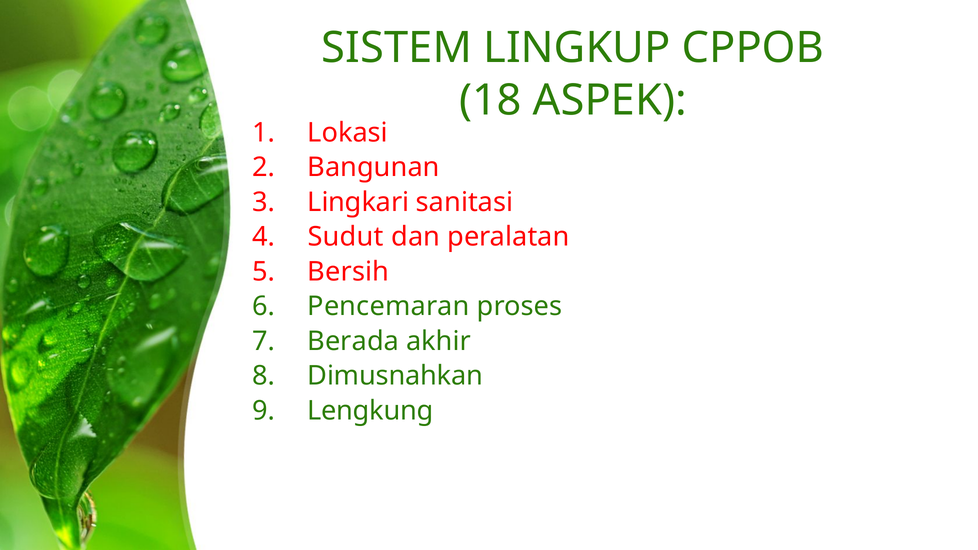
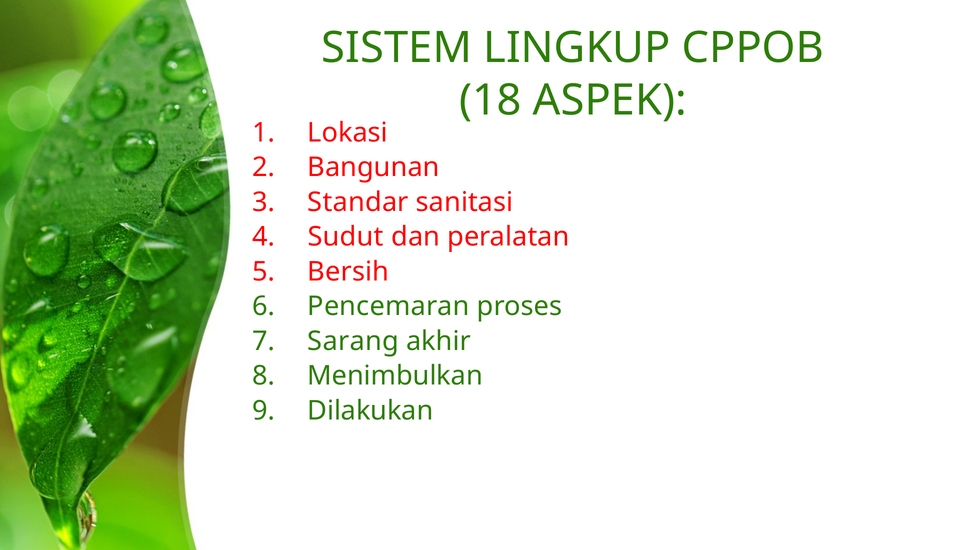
Lingkari: Lingkari -> Standar
Berada: Berada -> Sarang
Dimusnahkan: Dimusnahkan -> Menimbulkan
Lengkung: Lengkung -> Dilakukan
